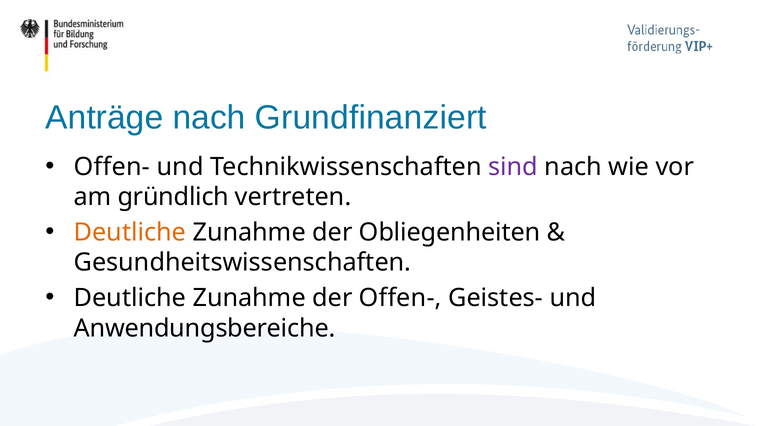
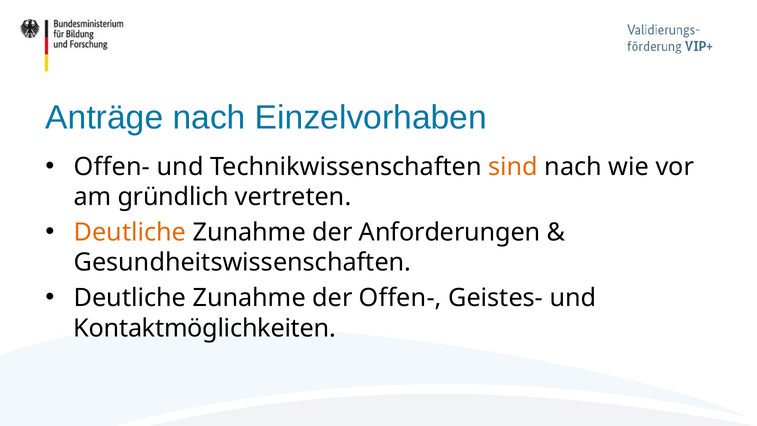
Grundfinanziert: Grundfinanziert -> Einzelvorhaben
sind colour: purple -> orange
Obliegenheiten: Obliegenheiten -> Anforderungen
Anwendungsbereiche: Anwendungsbereiche -> Kontaktmöglichkeiten
